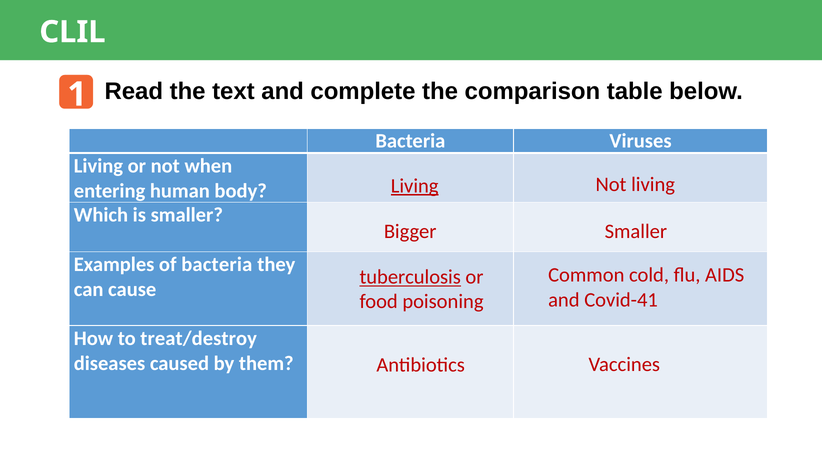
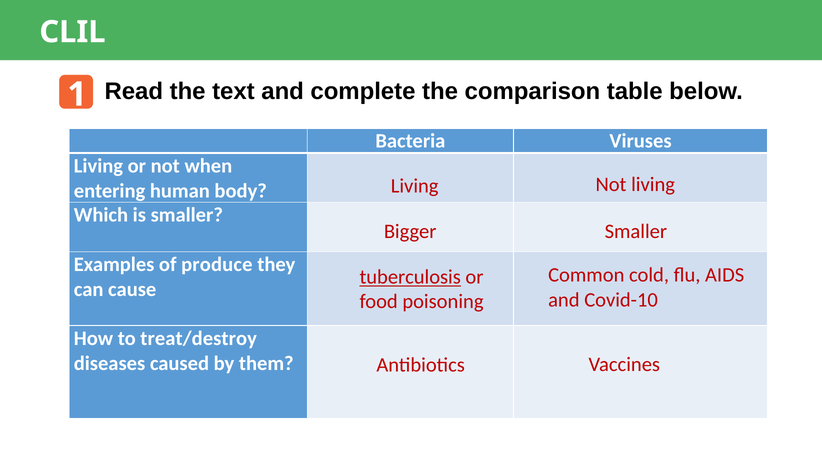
Living at (415, 186) underline: present -> none
of bacteria: bacteria -> produce
Covid-41: Covid-41 -> Covid-10
